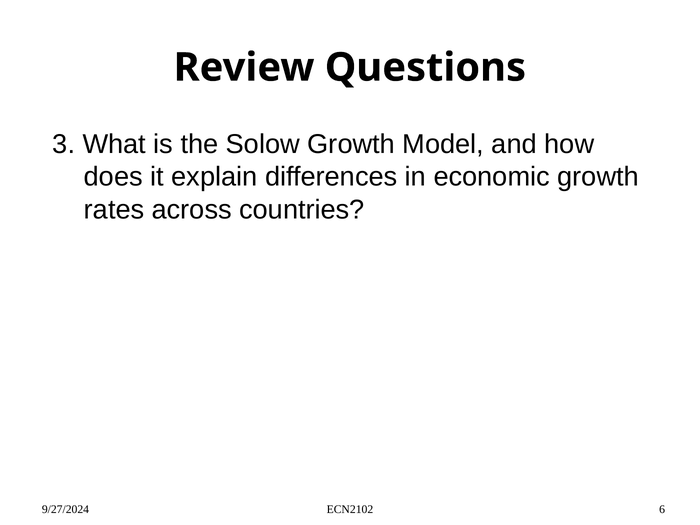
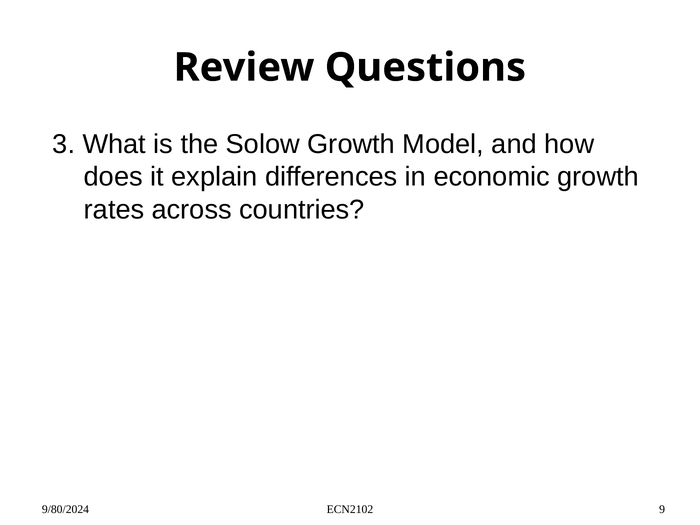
9/27/2024: 9/27/2024 -> 9/80/2024
6: 6 -> 9
